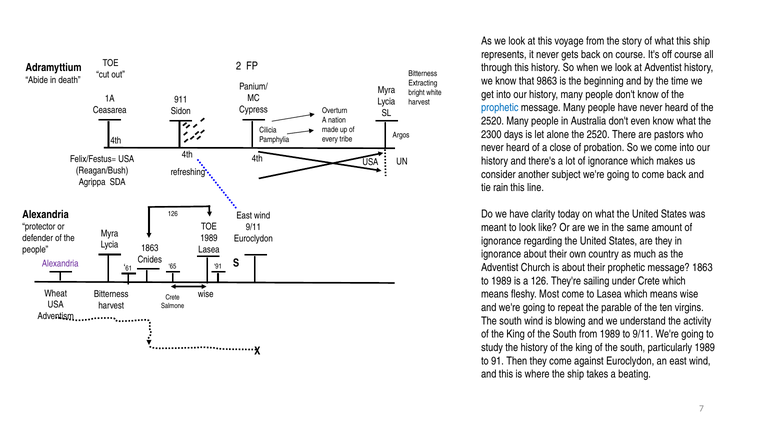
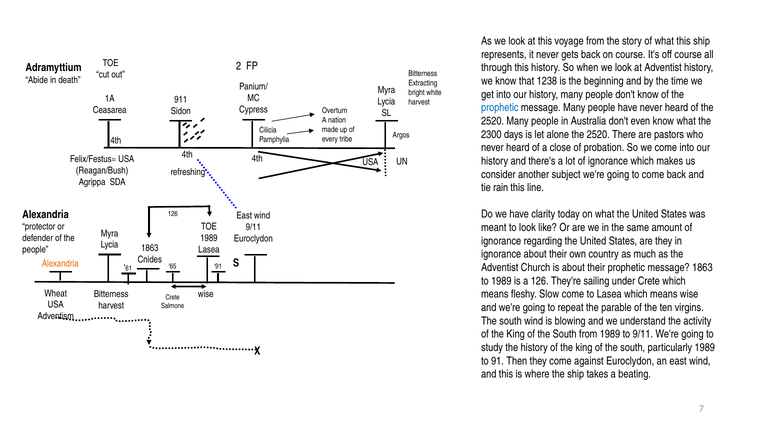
9863: 9863 -> 1238
Alexandria at (60, 264) colour: purple -> orange
Most: Most -> Slow
